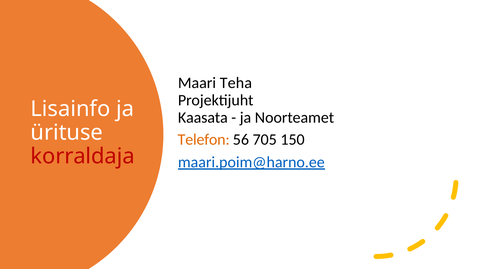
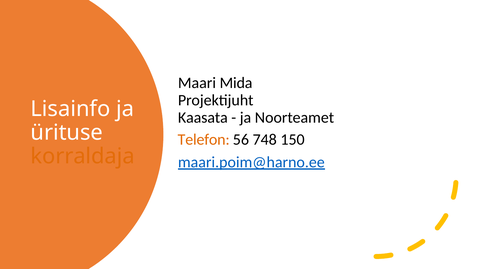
Teha: Teha -> Mida
705: 705 -> 748
korraldaja colour: red -> orange
